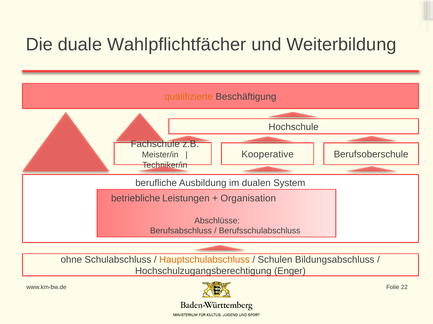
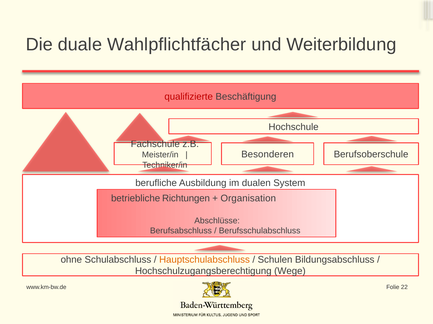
qualifizierte colour: orange -> red
Kooperative: Kooperative -> Besonderen
Leistungen: Leistungen -> Richtungen
Enger: Enger -> Wege
